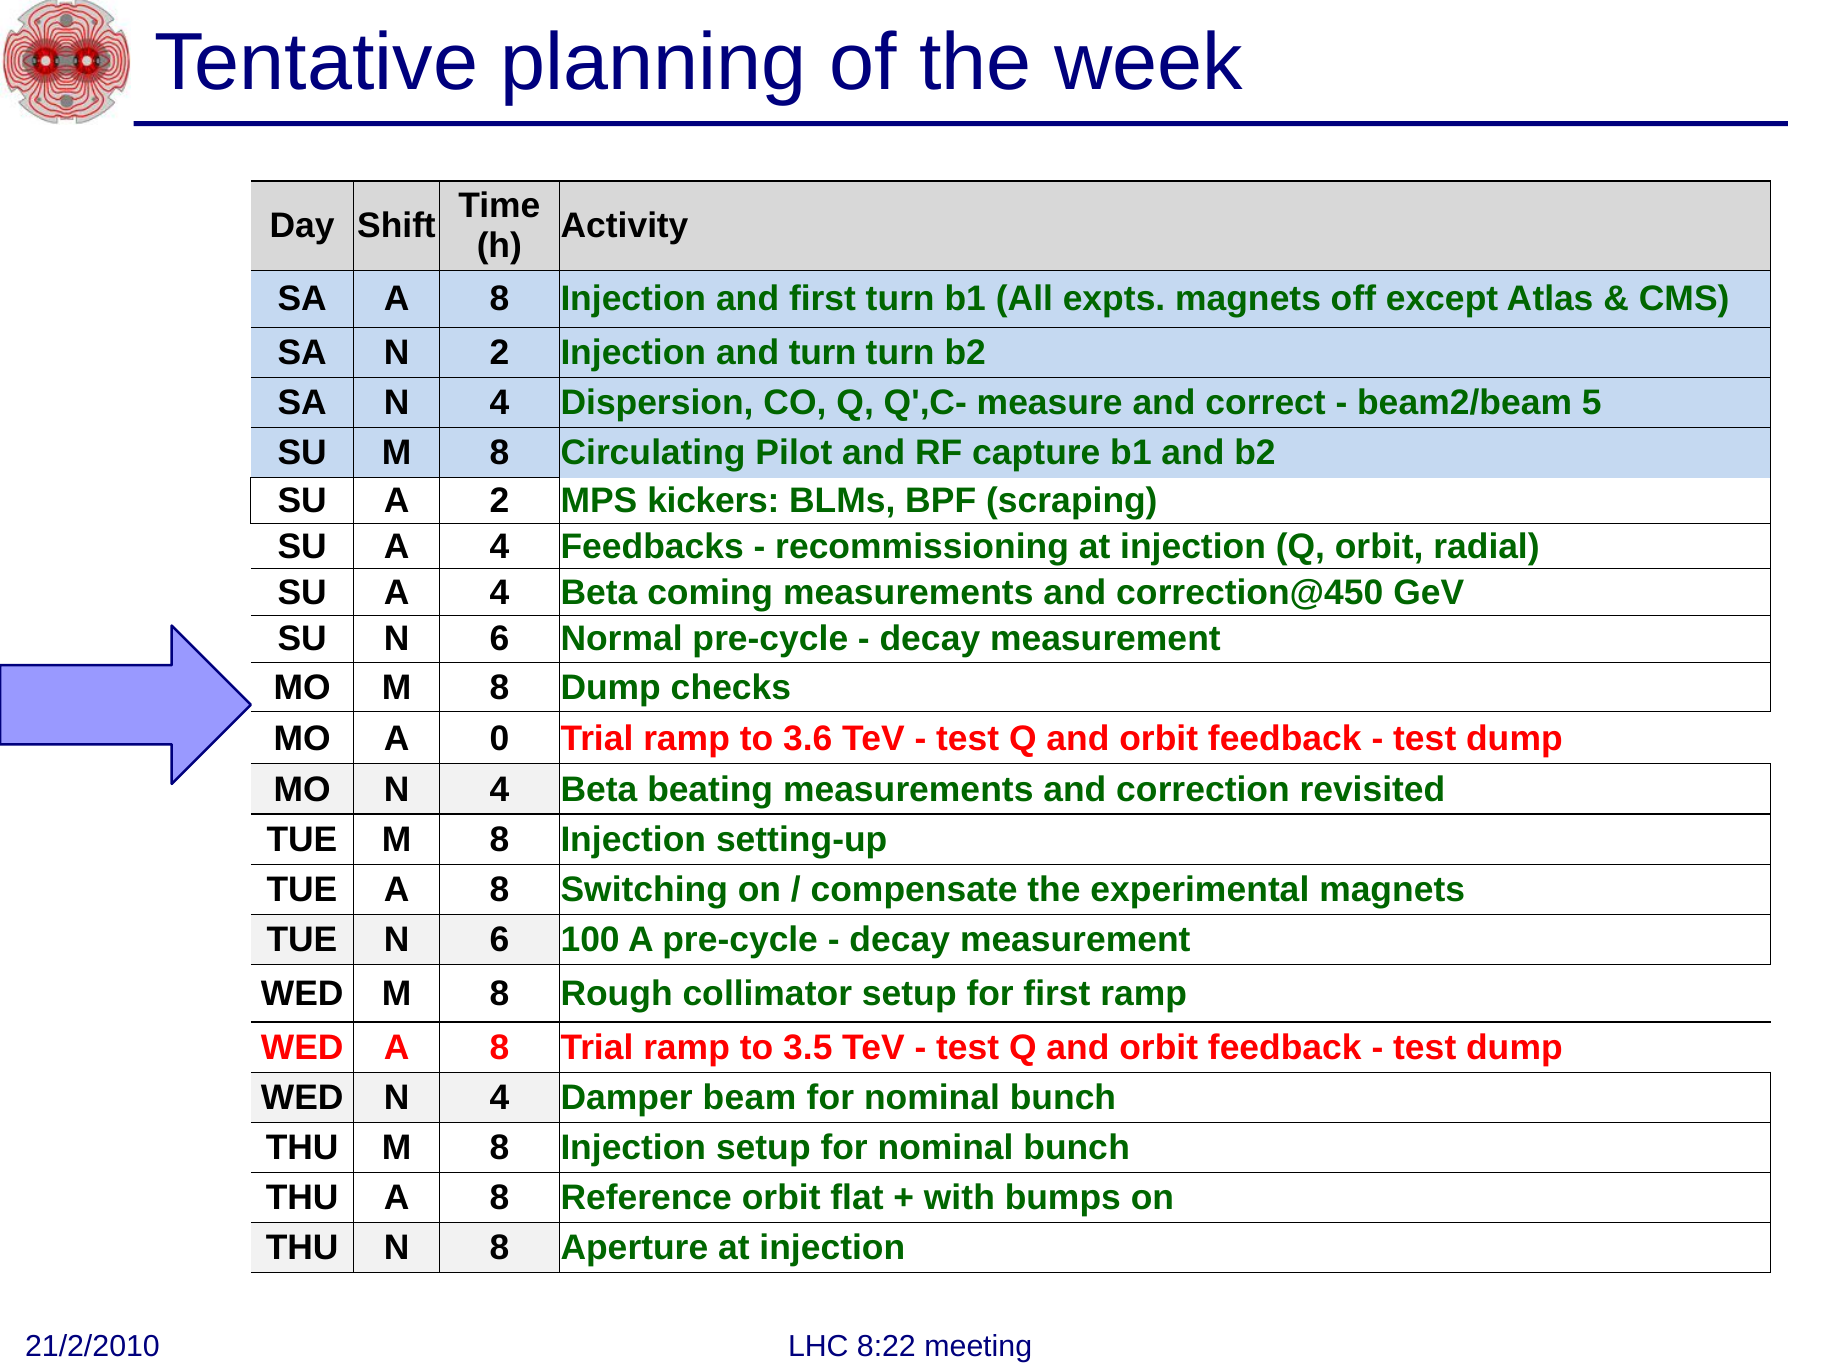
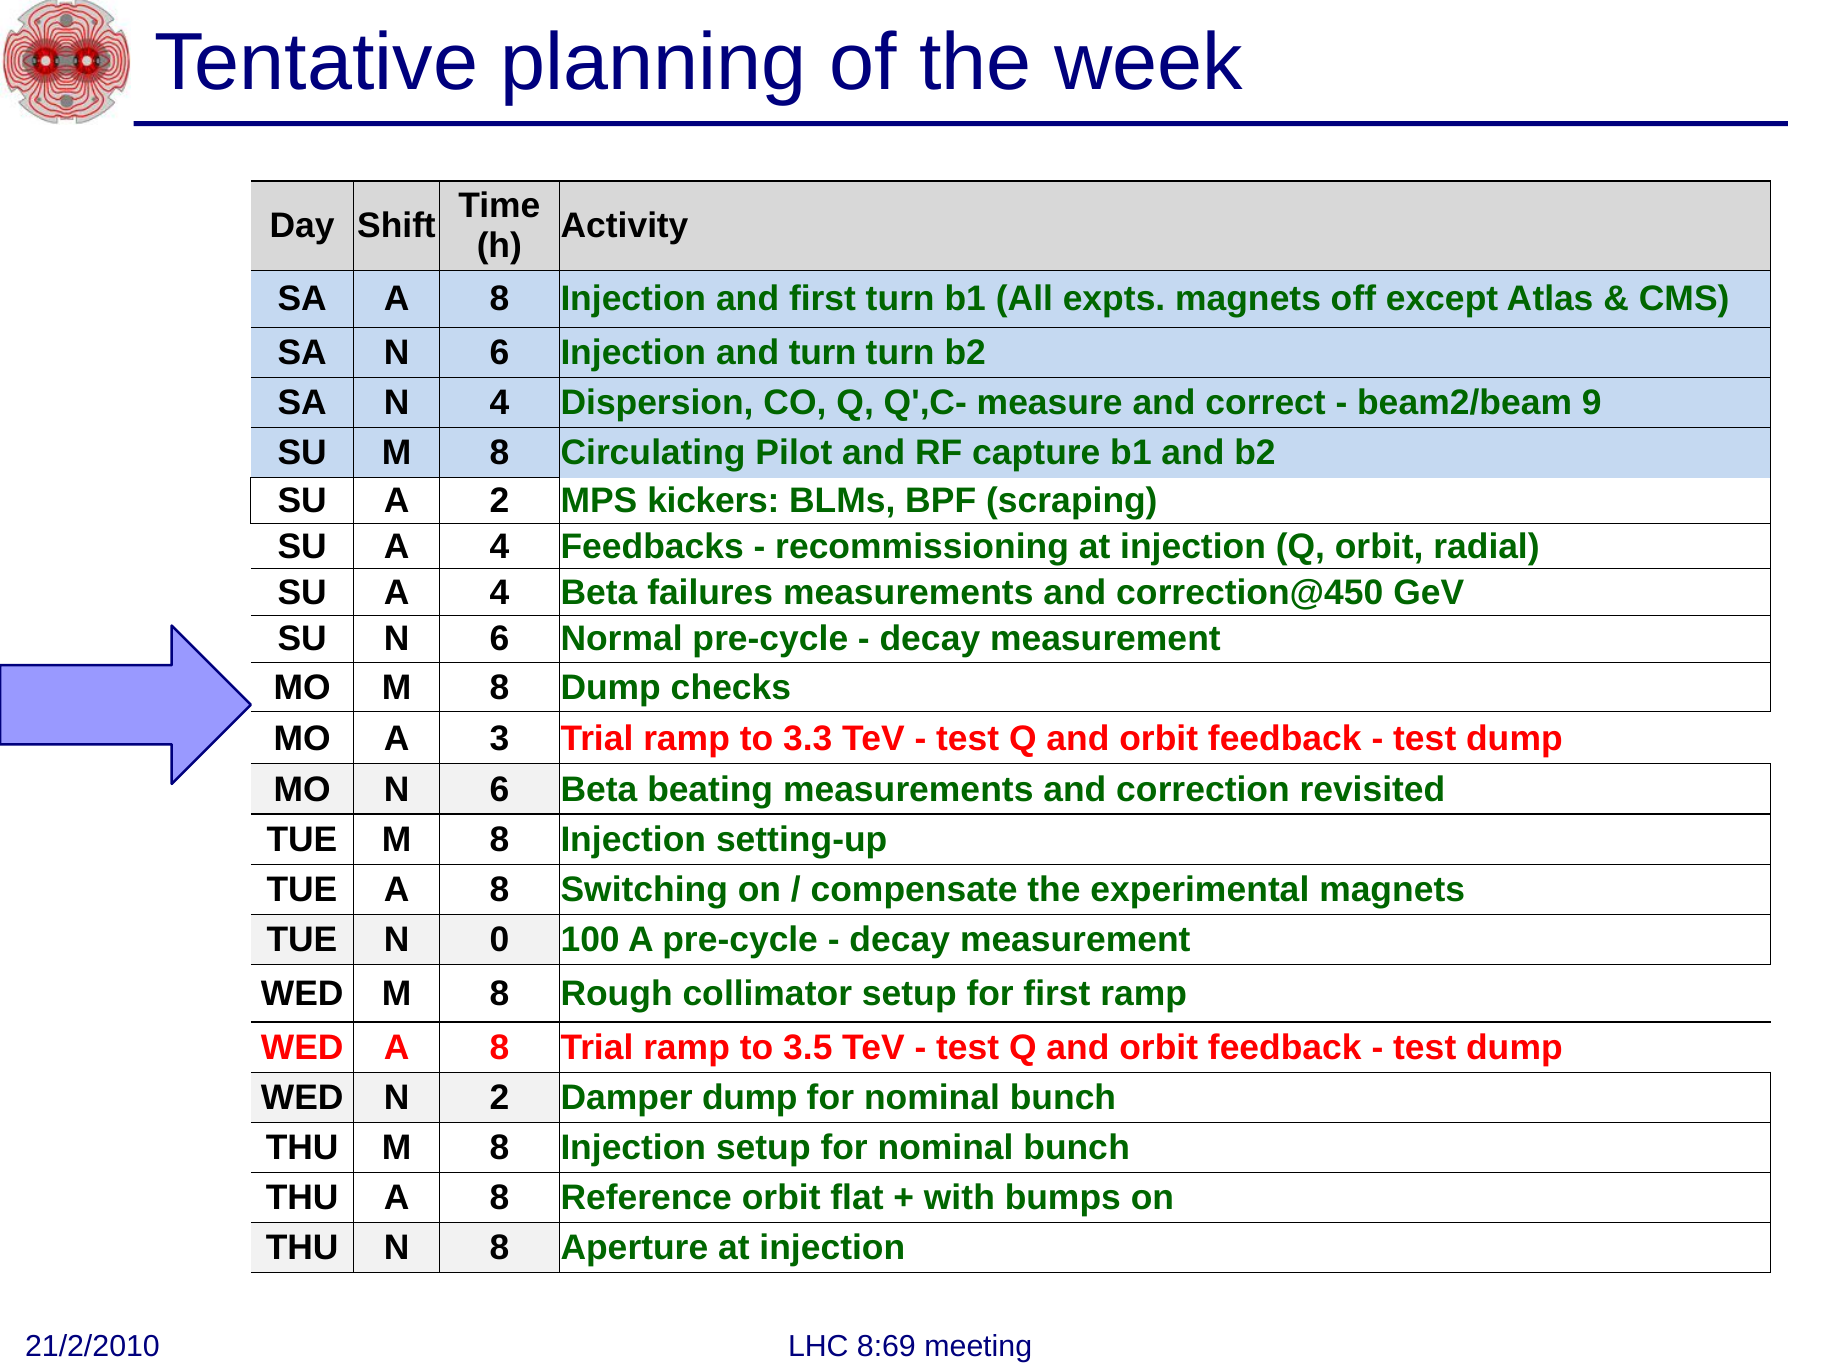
SA N 2: 2 -> 6
5: 5 -> 9
coming: coming -> failures
0: 0 -> 3
3.6: 3.6 -> 3.3
MO N 4: 4 -> 6
TUE N 6: 6 -> 0
WED N 4: 4 -> 2
Damper beam: beam -> dump
8:22: 8:22 -> 8:69
